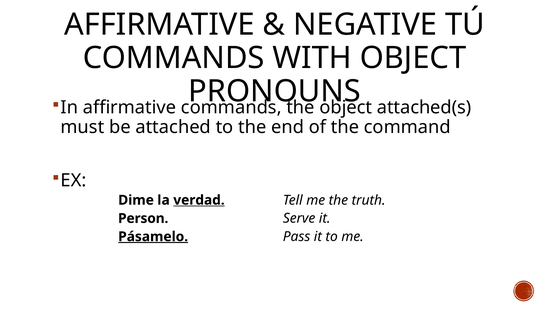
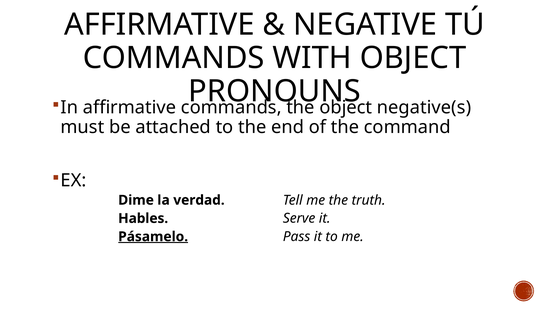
attached(s: attached(s -> negative(s
verdad underline: present -> none
Person: Person -> Hables
